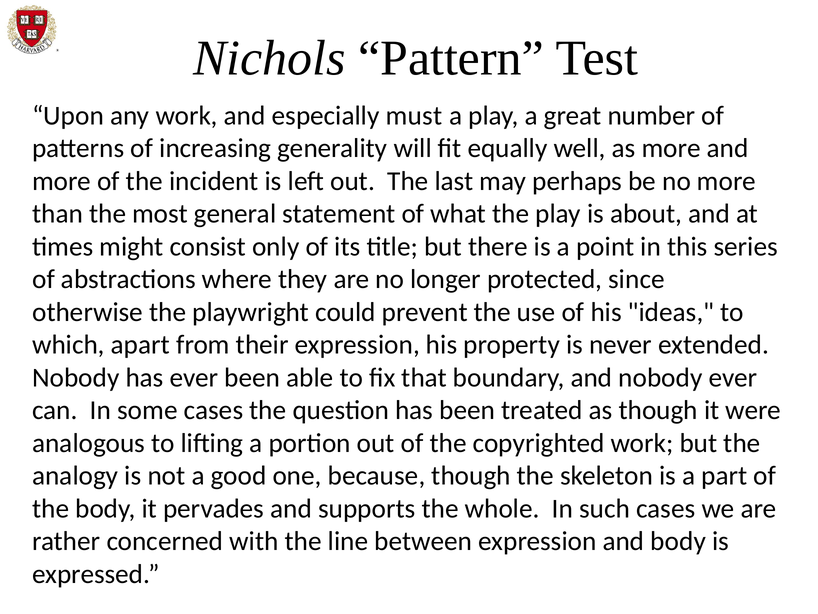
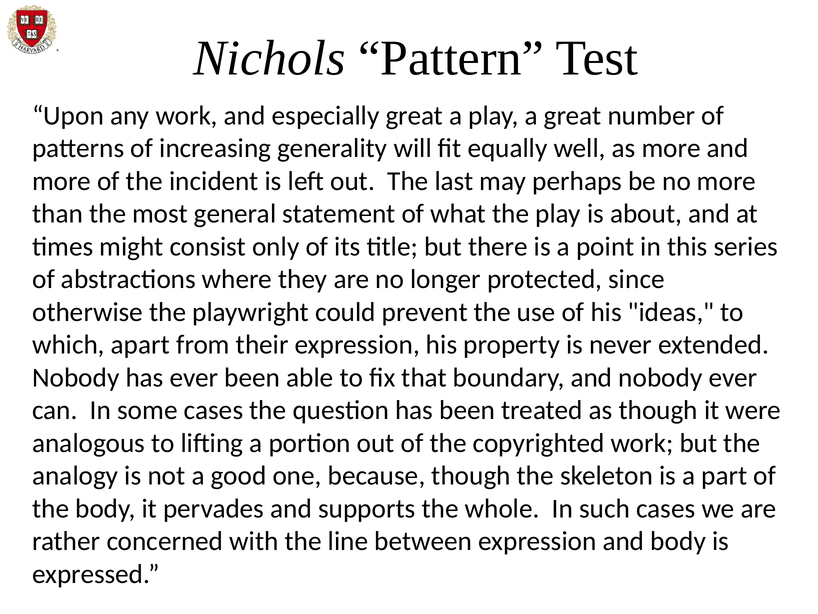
especially must: must -> great
